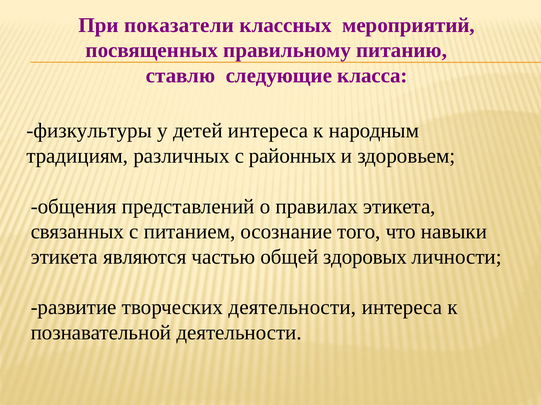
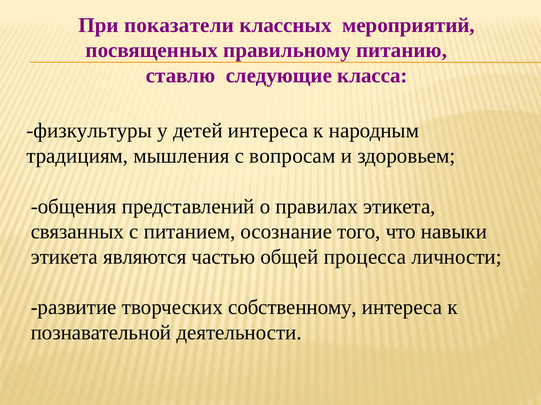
различных: различных -> мышления
районных: районных -> вопросам
здоровых: здоровых -> процесса
творческих деятельности: деятельности -> собственному
